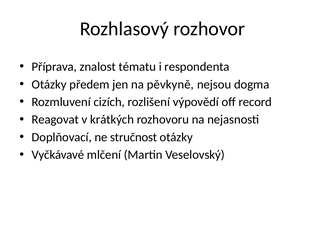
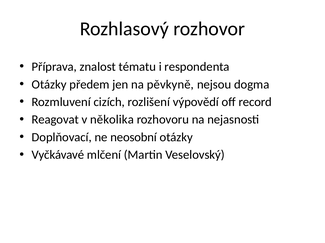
krátkých: krátkých -> několika
stručnost: stručnost -> neosobní
